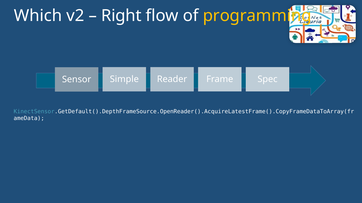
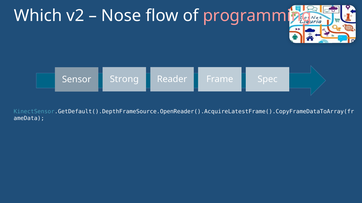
Right: Right -> Nose
programming colour: yellow -> pink
Simple: Simple -> Strong
